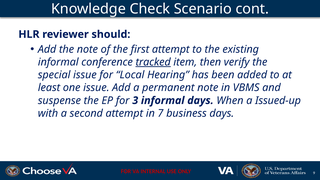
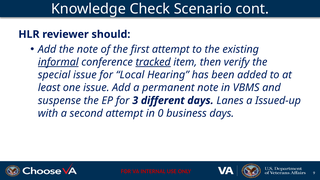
informal at (58, 62) underline: none -> present
3 informal: informal -> different
When: When -> Lanes
7: 7 -> 0
